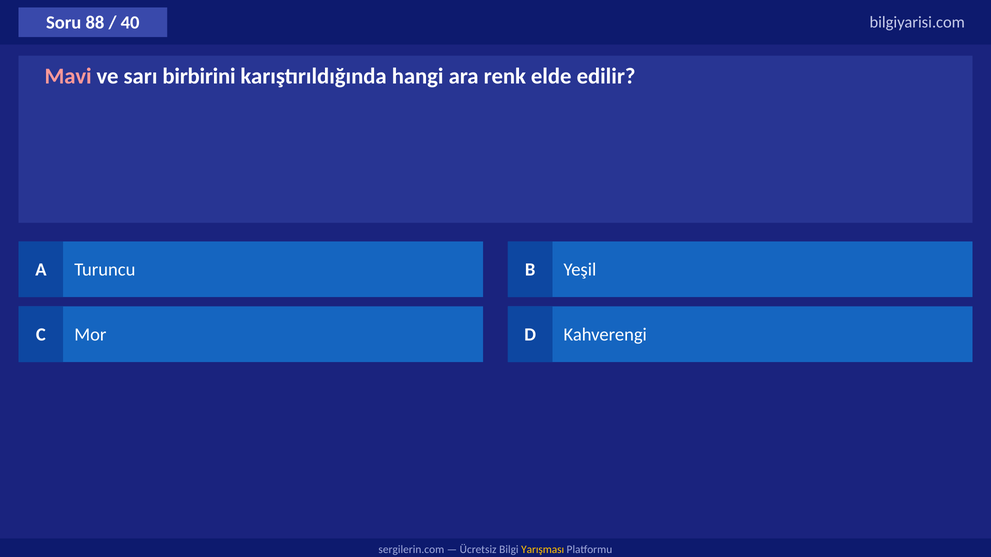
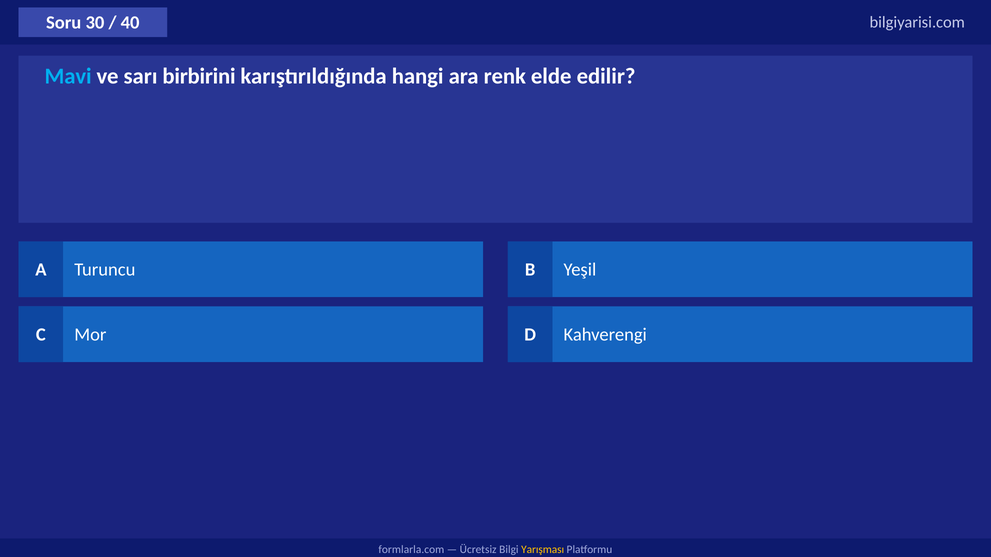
88: 88 -> 30
Mavi colour: pink -> light blue
sergilerin.com: sergilerin.com -> formlarla.com
